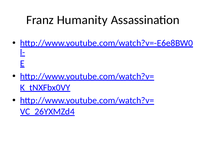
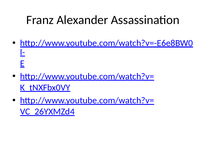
Humanity: Humanity -> Alexander
